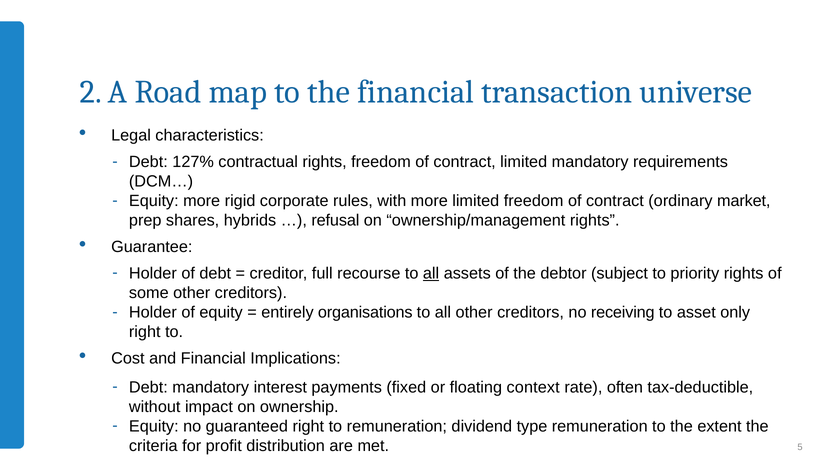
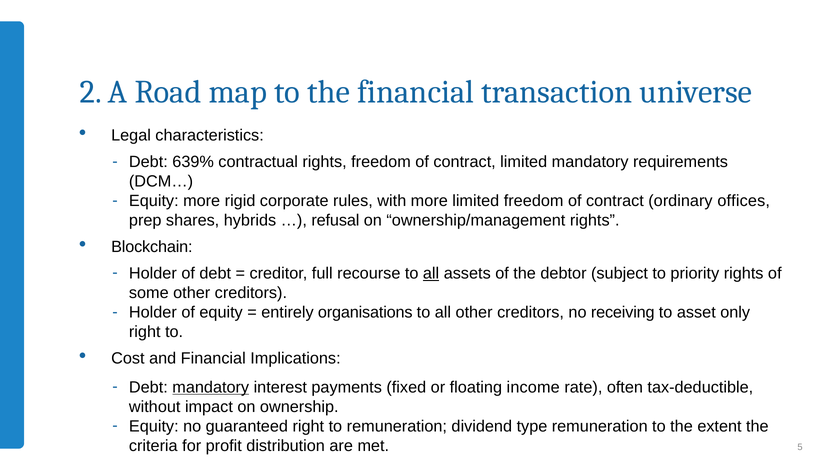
127%: 127% -> 639%
market: market -> offices
Guarantee: Guarantee -> Blockchain
mandatory at (211, 387) underline: none -> present
context: context -> income
